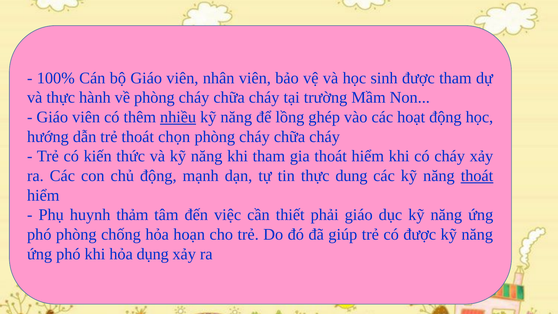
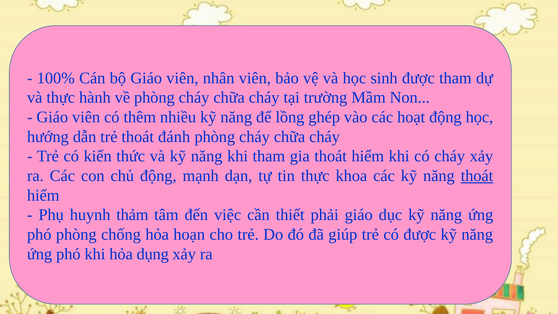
nhiều underline: present -> none
chọn: chọn -> đánh
dung: dung -> khoa
